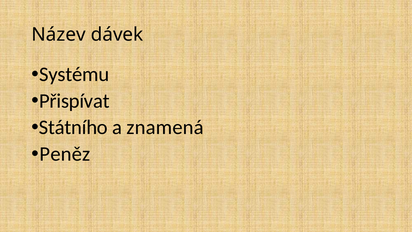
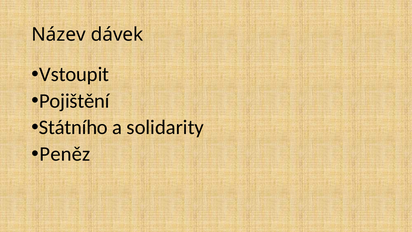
Systému: Systému -> Vstoupit
Přispívat: Přispívat -> Pojištění
znamená: znamená -> solidarity
